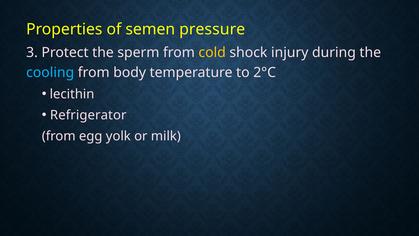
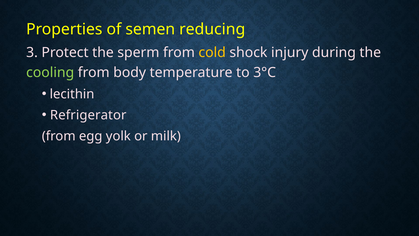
pressure: pressure -> reducing
cooling colour: light blue -> light green
2°C: 2°C -> 3°C
